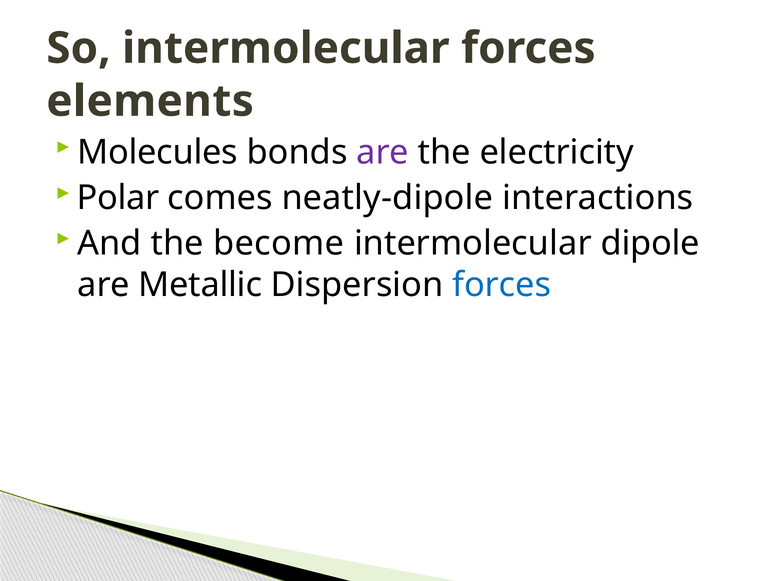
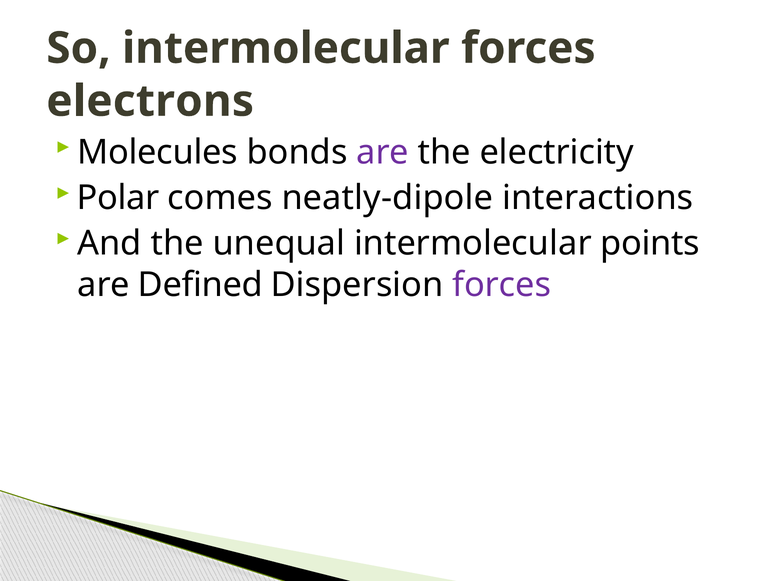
elements: elements -> electrons
become: become -> unequal
dipole: dipole -> points
Metallic: Metallic -> Defined
forces at (502, 285) colour: blue -> purple
